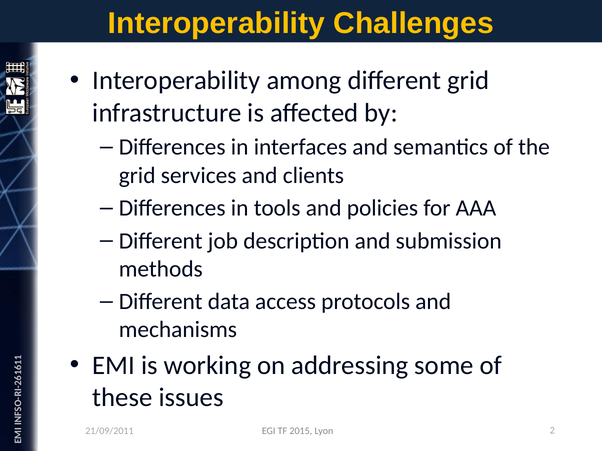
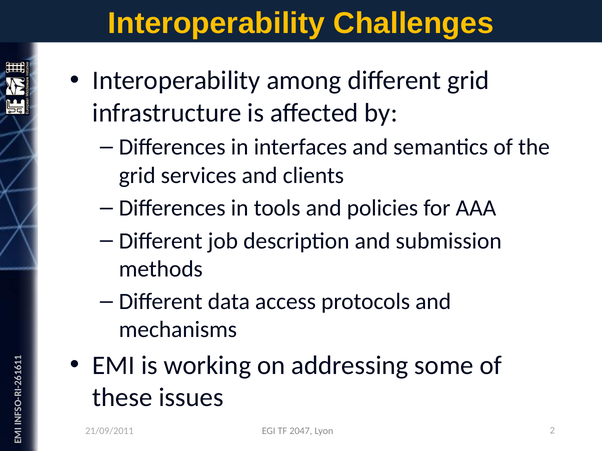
2015: 2015 -> 2047
